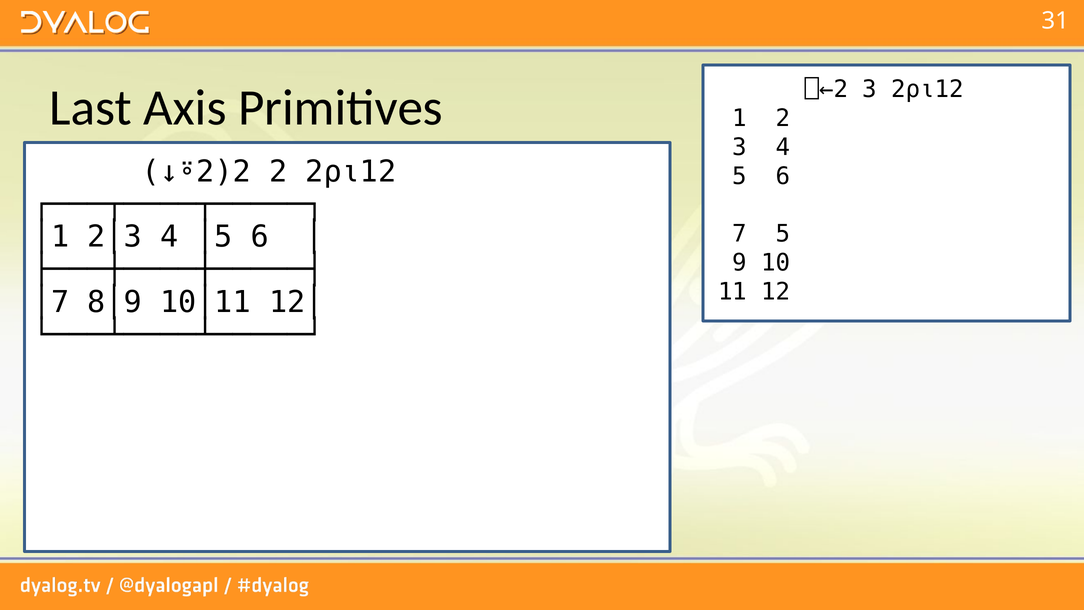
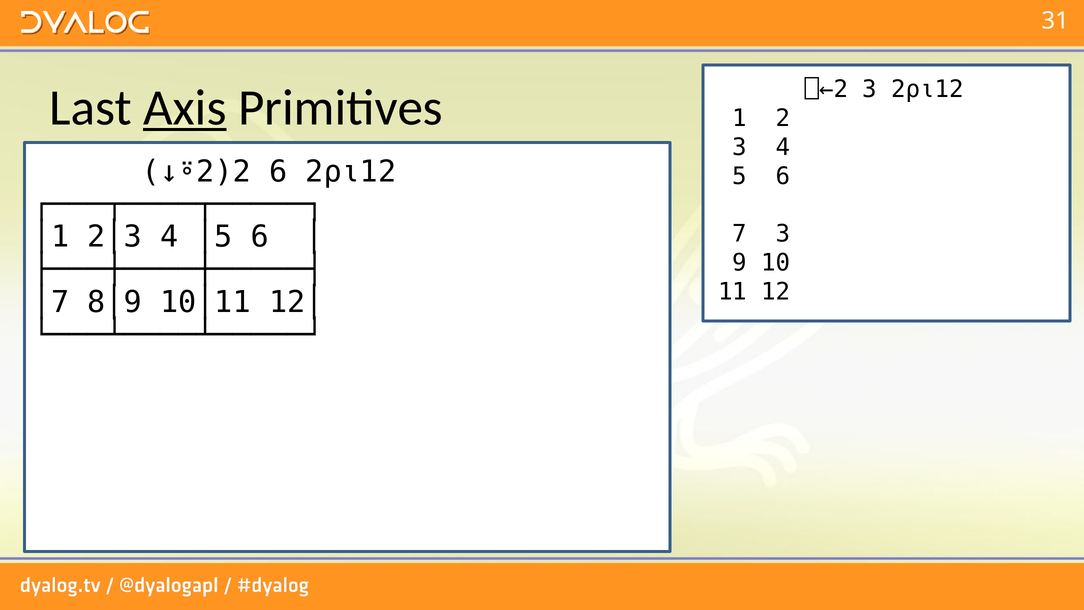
Axis underline: none -> present
↓⍤2)2 2: 2 -> 6
7 5: 5 -> 3
